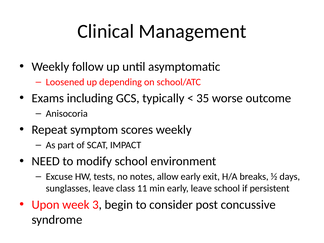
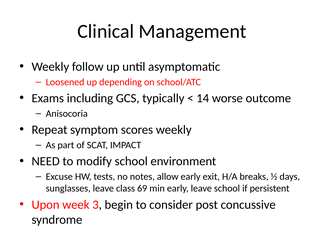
35: 35 -> 14
11: 11 -> 69
